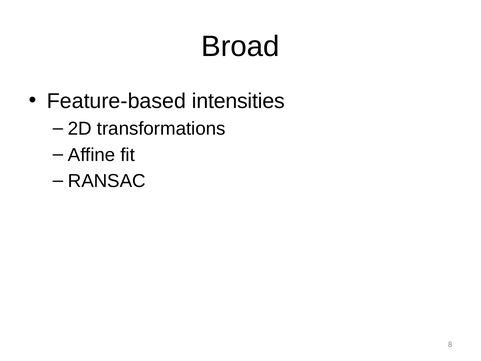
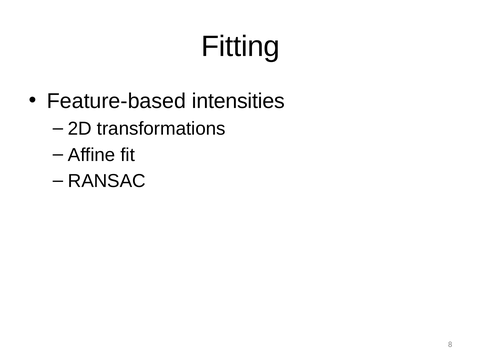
Broad: Broad -> Fitting
